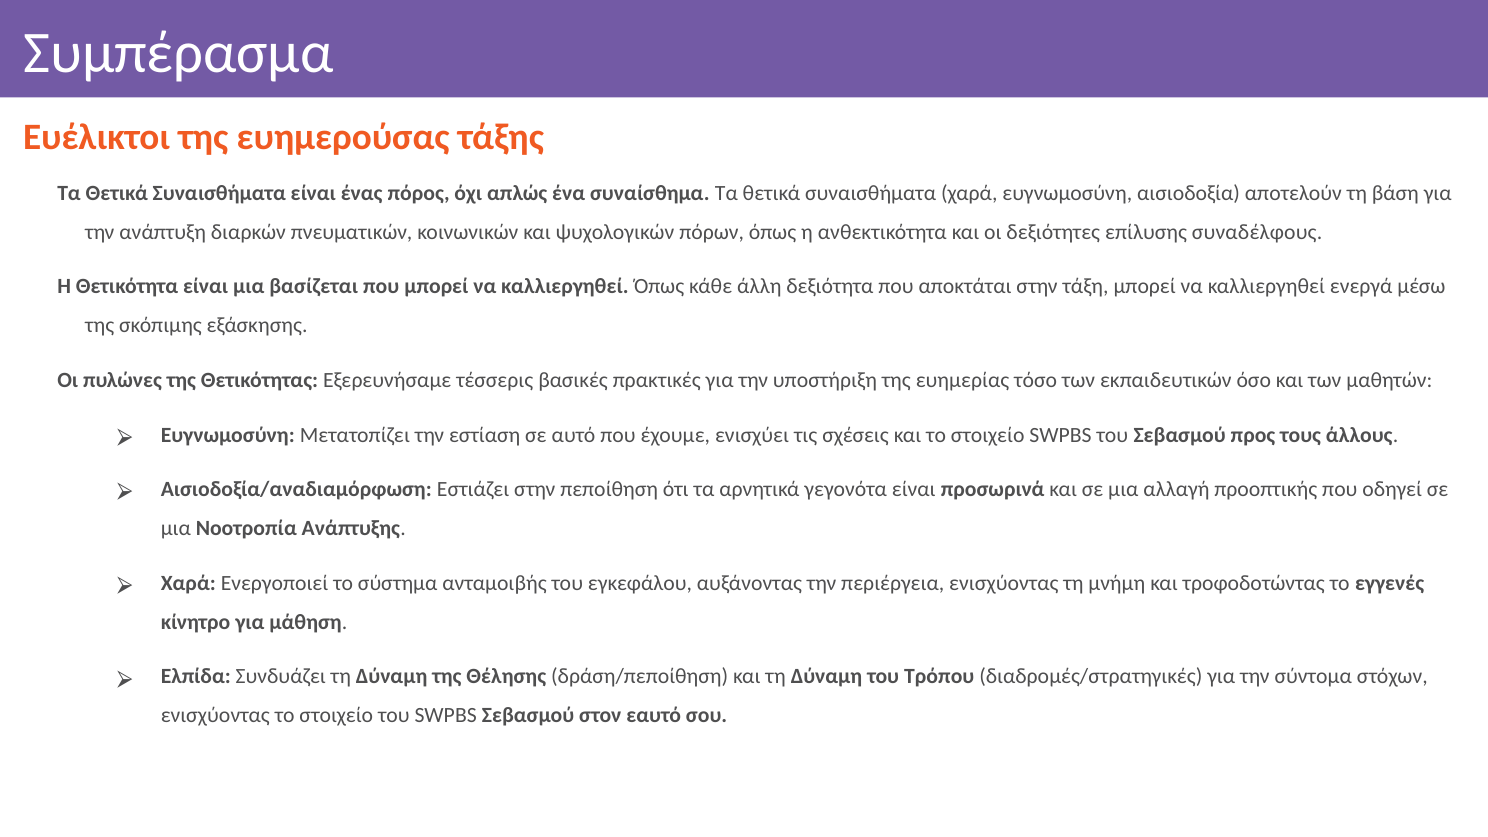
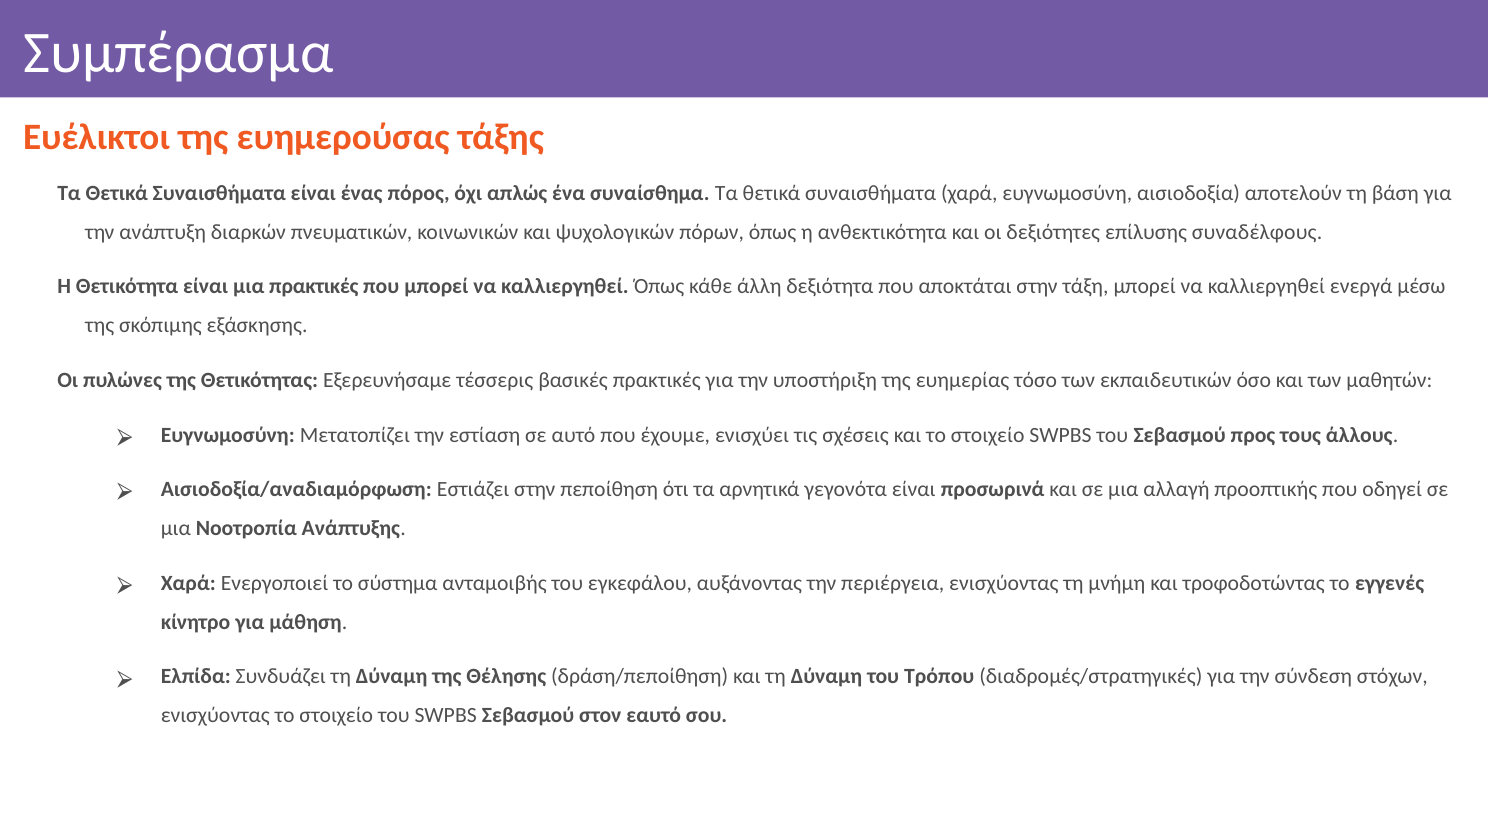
μια βασίζεται: βασίζεται -> πρακτικές
σύντομα: σύντομα -> σύνδεση
